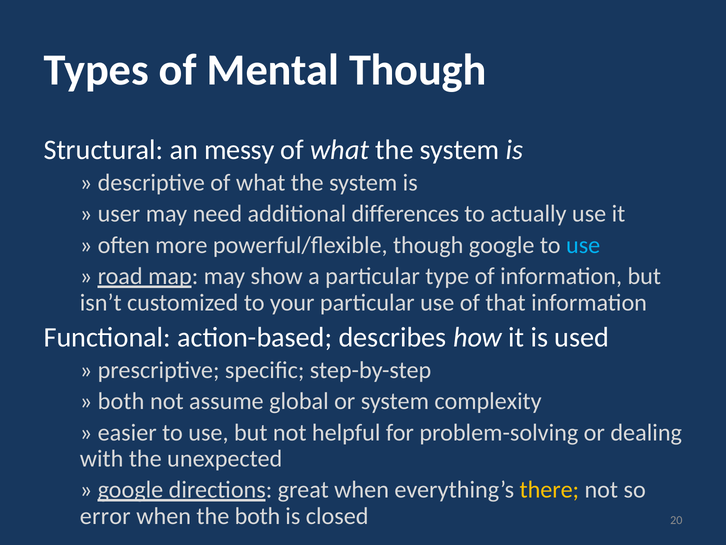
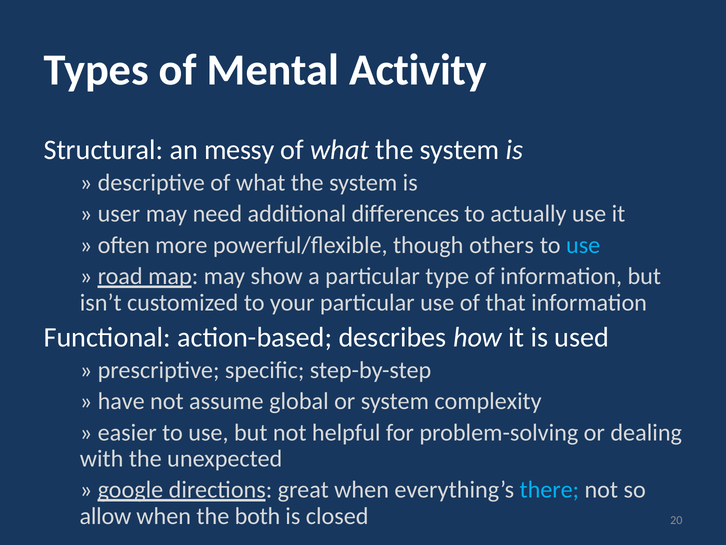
Mental Though: Though -> Activity
though google: google -> others
both at (121, 401): both -> have
there colour: yellow -> light blue
error: error -> allow
